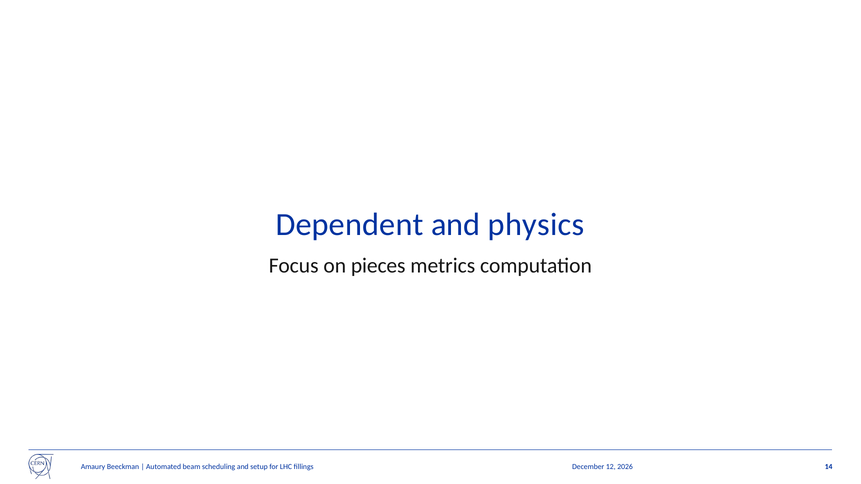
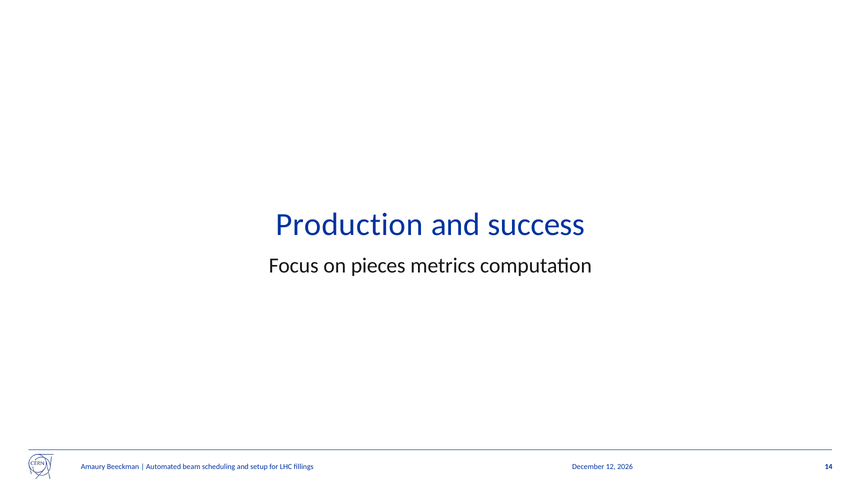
Dependent: Dependent -> Production
physics: physics -> success
